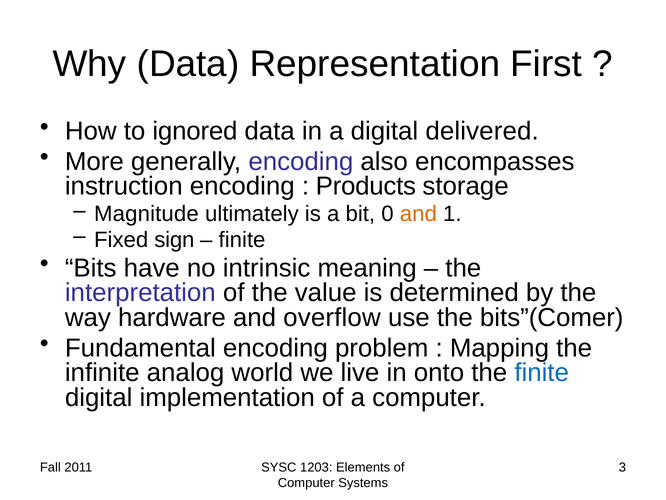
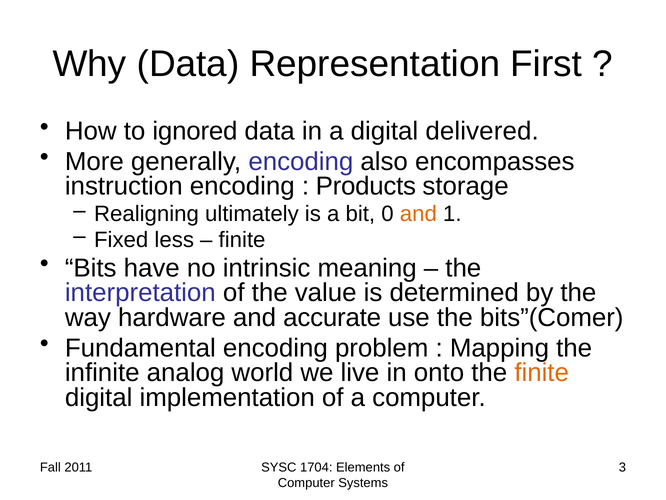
Magnitude: Magnitude -> Realigning
sign: sign -> less
overflow: overflow -> accurate
finite at (542, 372) colour: blue -> orange
1203: 1203 -> 1704
